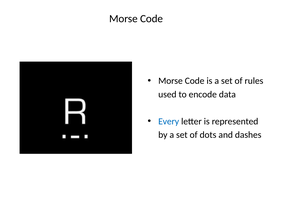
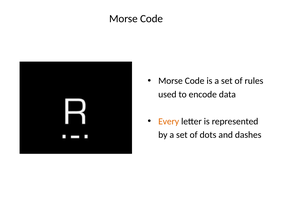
Every colour: blue -> orange
